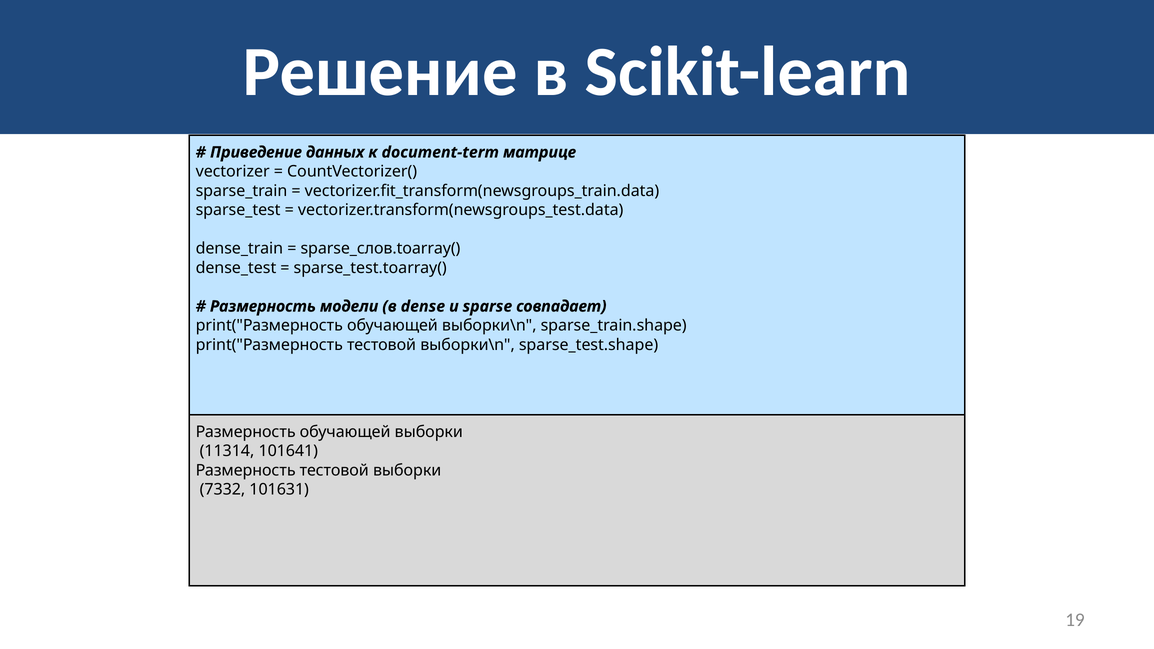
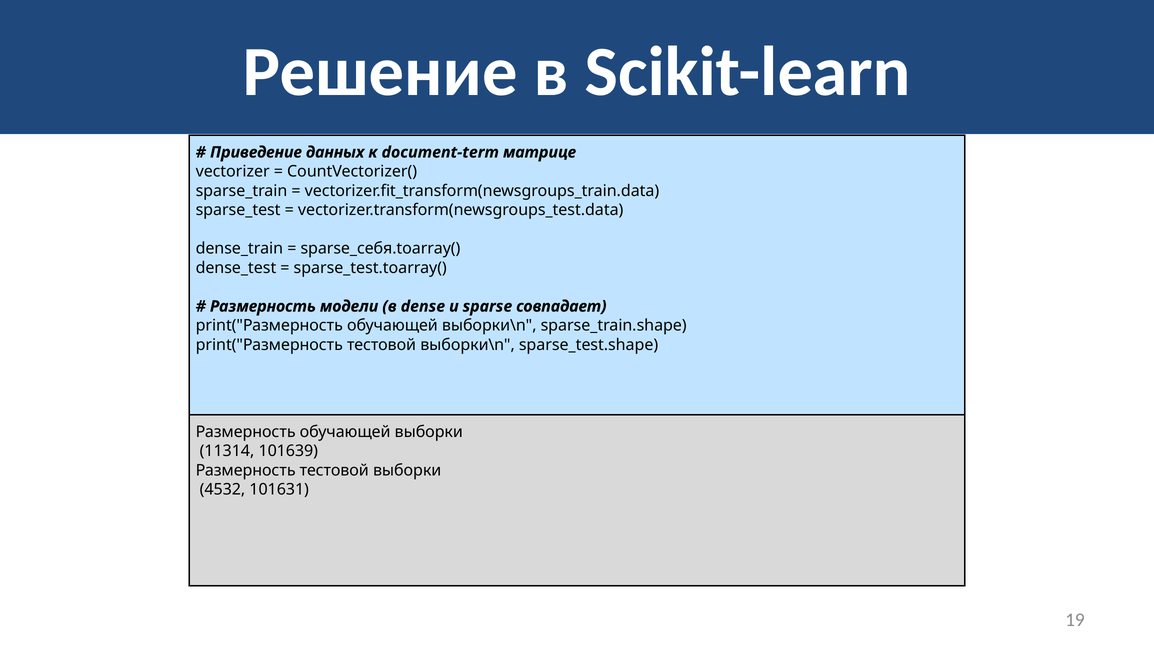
sparse_слов.toarray(: sparse_слов.toarray( -> sparse_себя.toarray(
101641: 101641 -> 101639
7332: 7332 -> 4532
